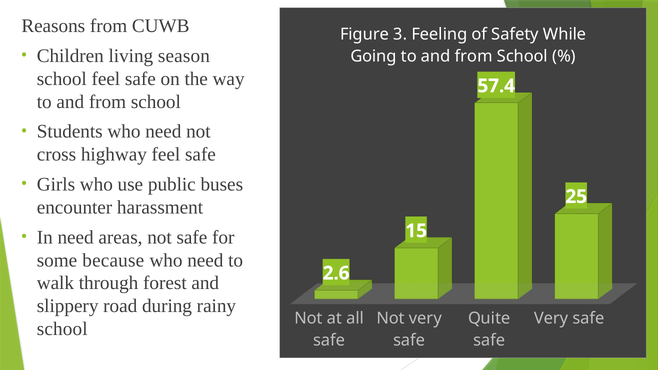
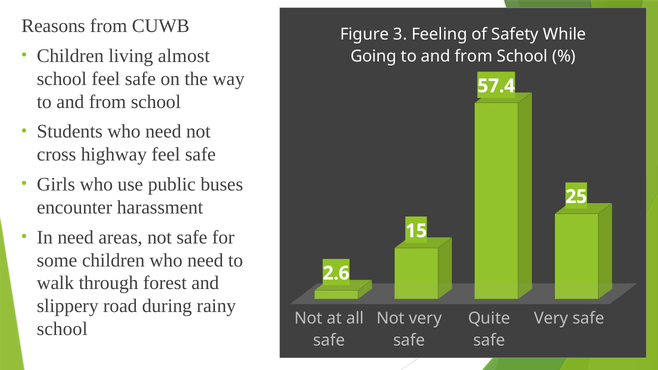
season: season -> almost
some because: because -> children
